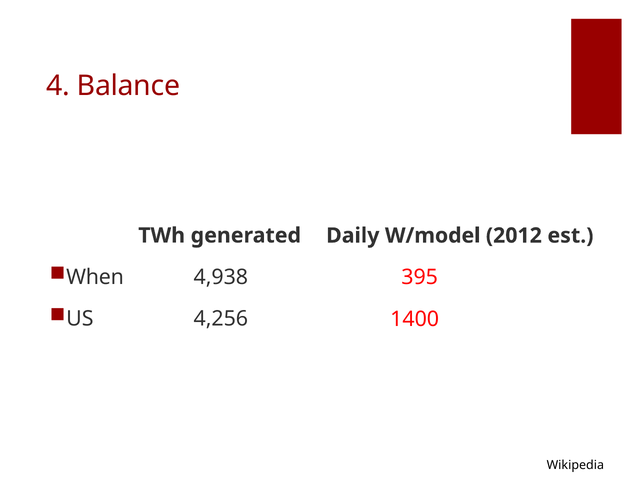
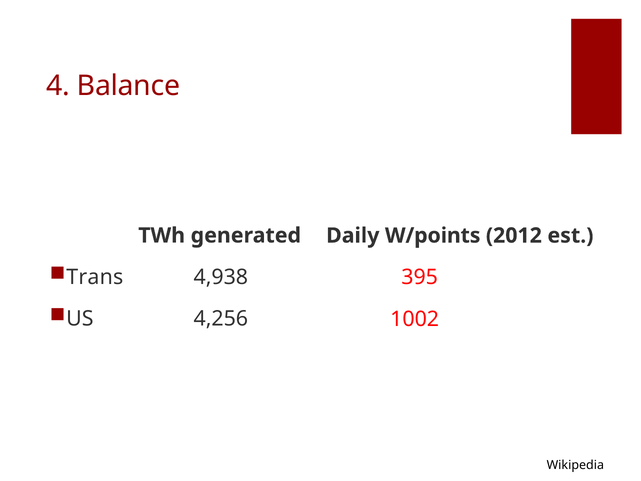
W/model: W/model -> W/points
When: When -> Trans
1400: 1400 -> 1002
